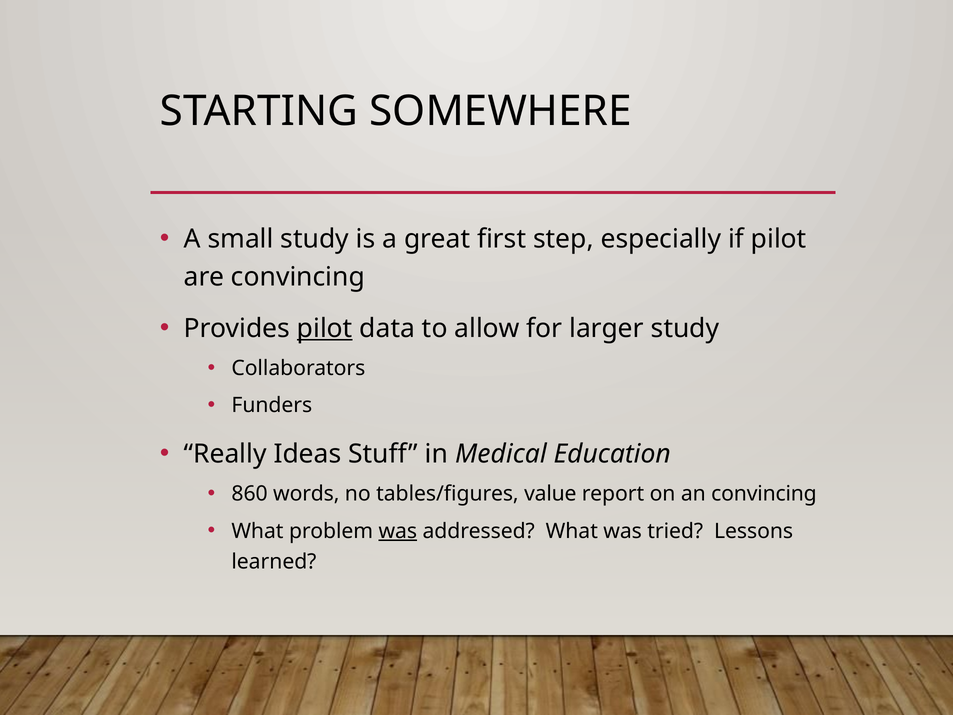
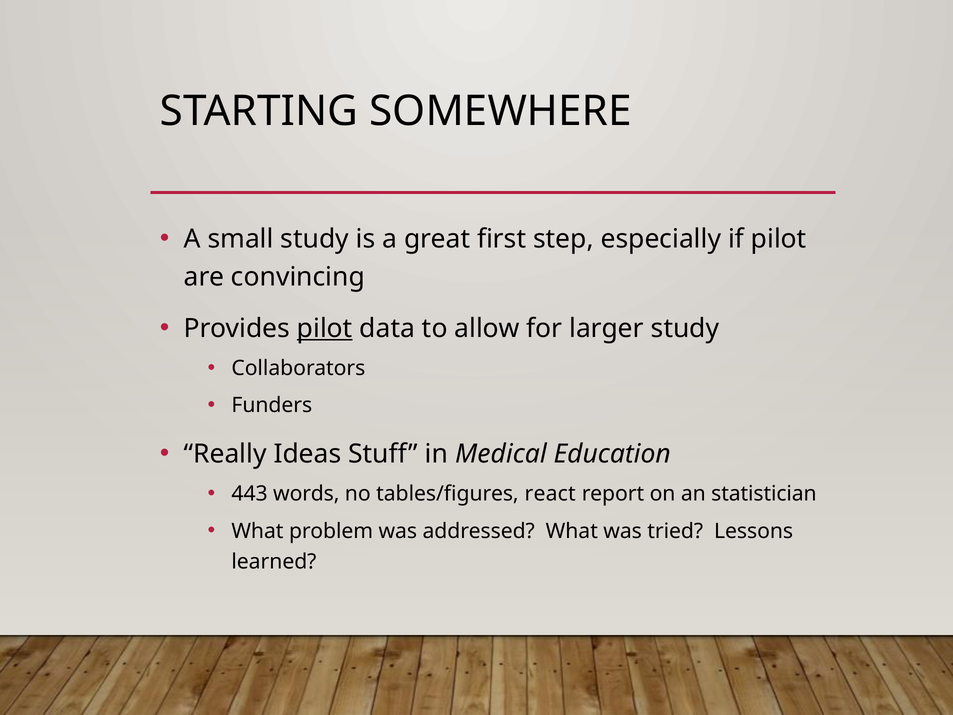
860: 860 -> 443
value: value -> react
an convincing: convincing -> statistician
was at (398, 531) underline: present -> none
